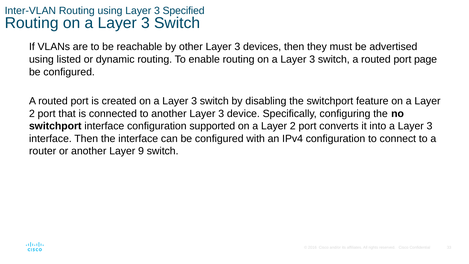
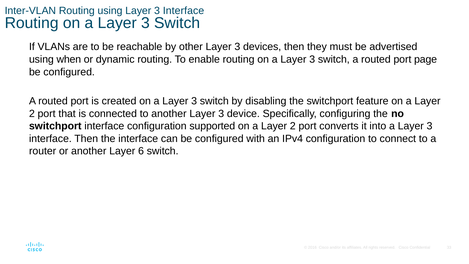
using Layer 3 Specified: Specified -> Interface
listed: listed -> when
9: 9 -> 6
